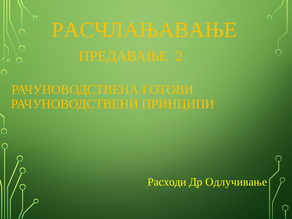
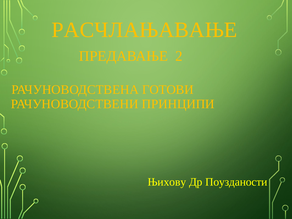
Расходи: Расходи -> Њихову
Одлучивање: Одлучивање -> Поузданости
